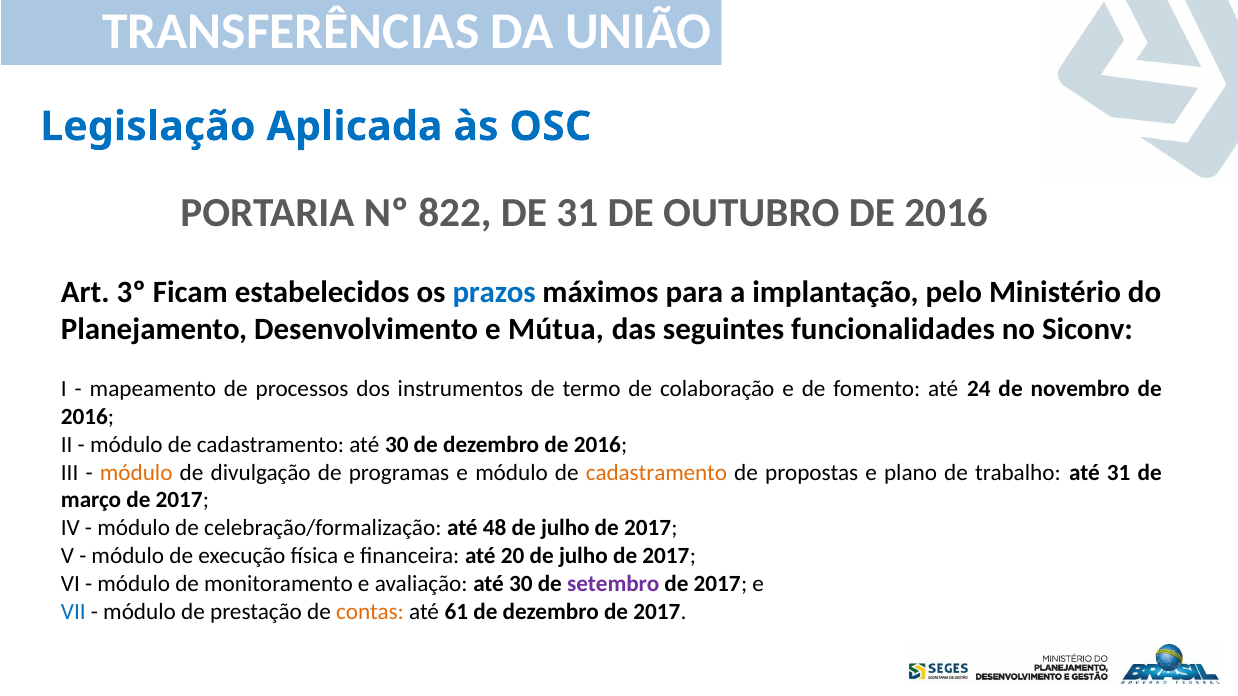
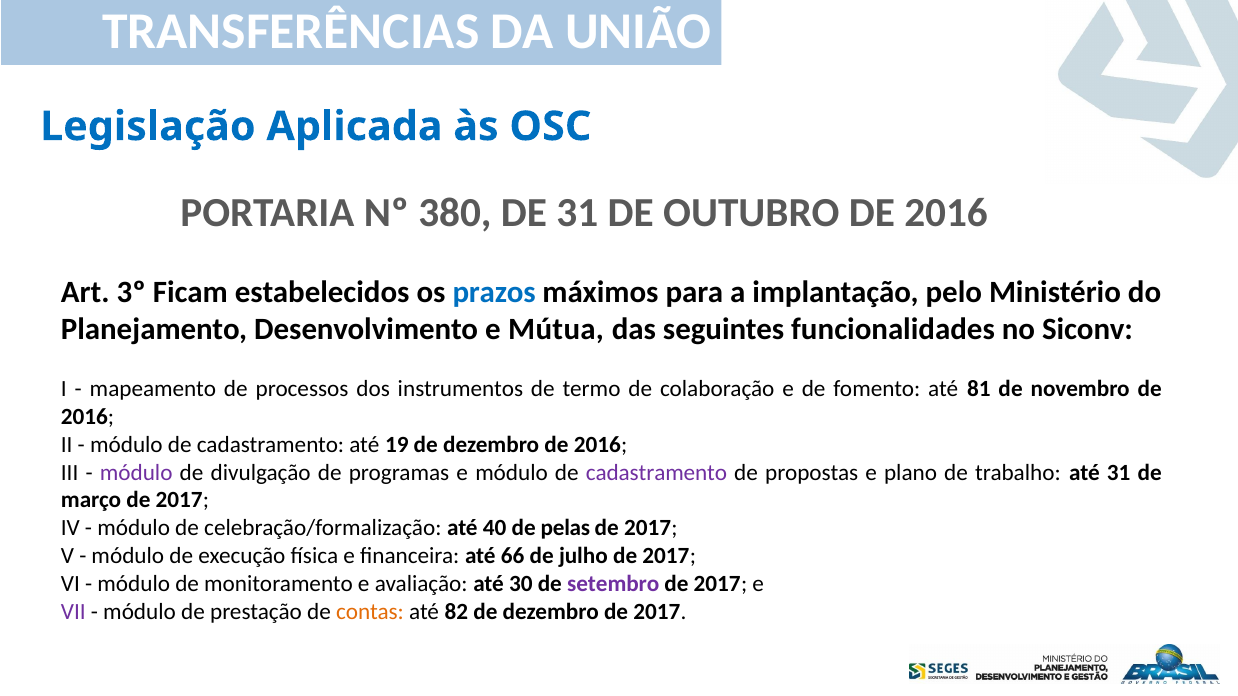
822: 822 -> 380
24: 24 -> 81
cadastramento até 30: 30 -> 19
módulo at (136, 473) colour: orange -> purple
cadastramento at (657, 473) colour: orange -> purple
48: 48 -> 40
julho at (565, 528): julho -> pelas
20: 20 -> 66
VII colour: blue -> purple
61: 61 -> 82
